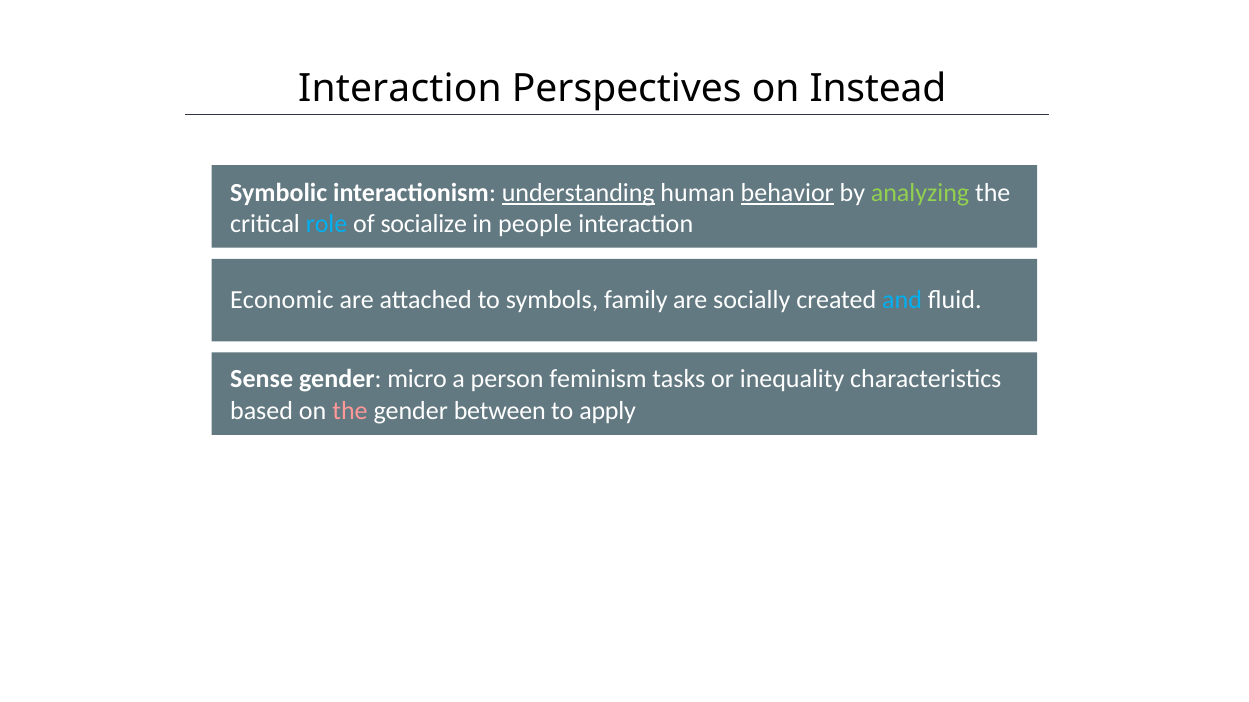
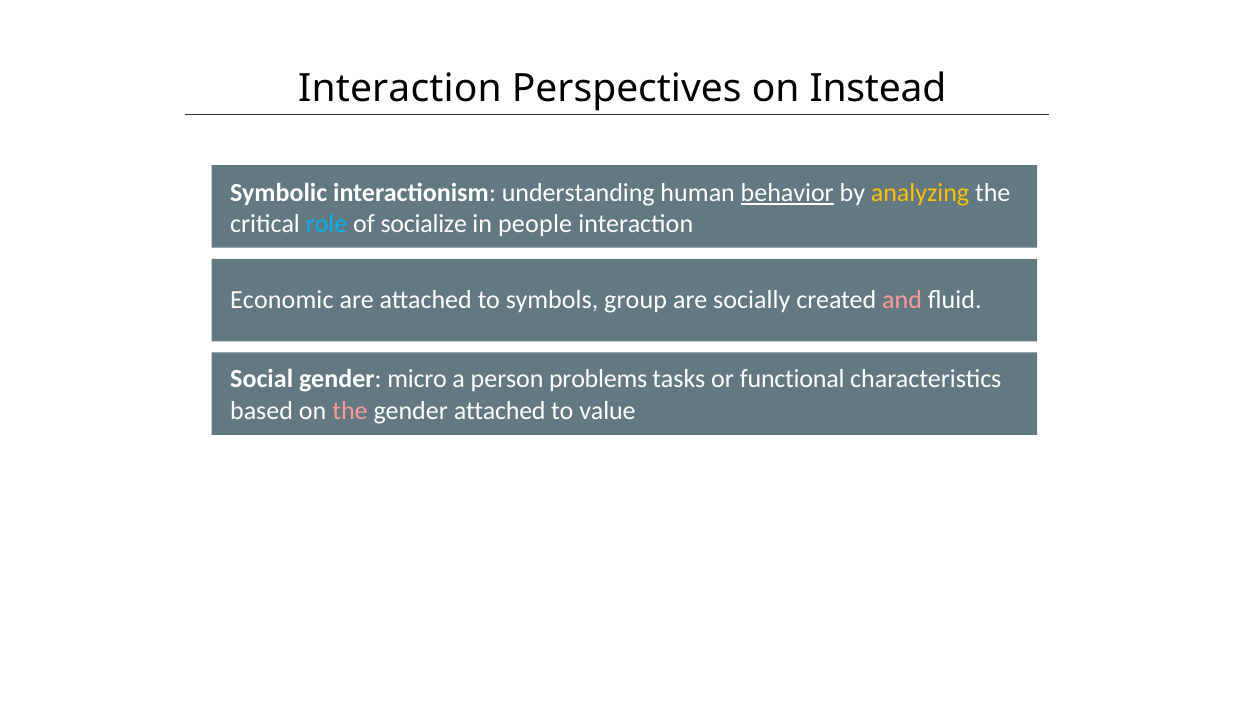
understanding underline: present -> none
analyzing colour: light green -> yellow
family: family -> group
and colour: light blue -> pink
Sense: Sense -> Social
feminism: feminism -> problems
inequality: inequality -> functional
gender between: between -> attached
apply: apply -> value
